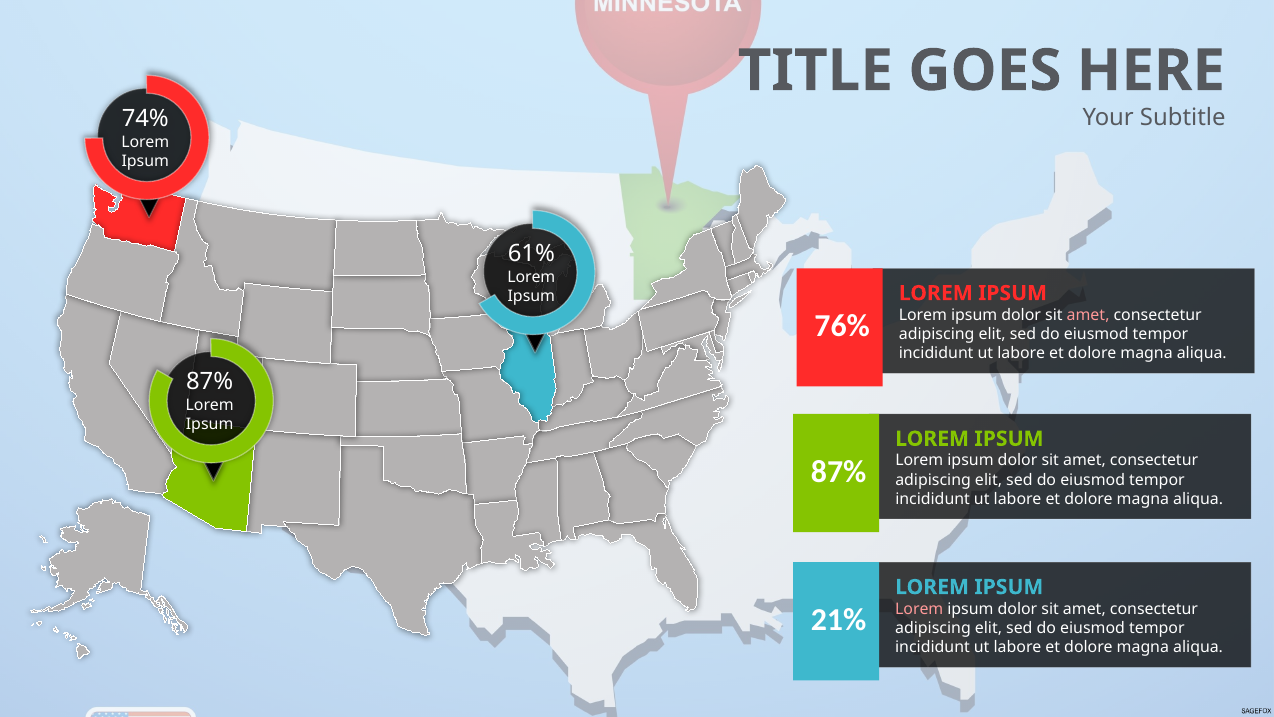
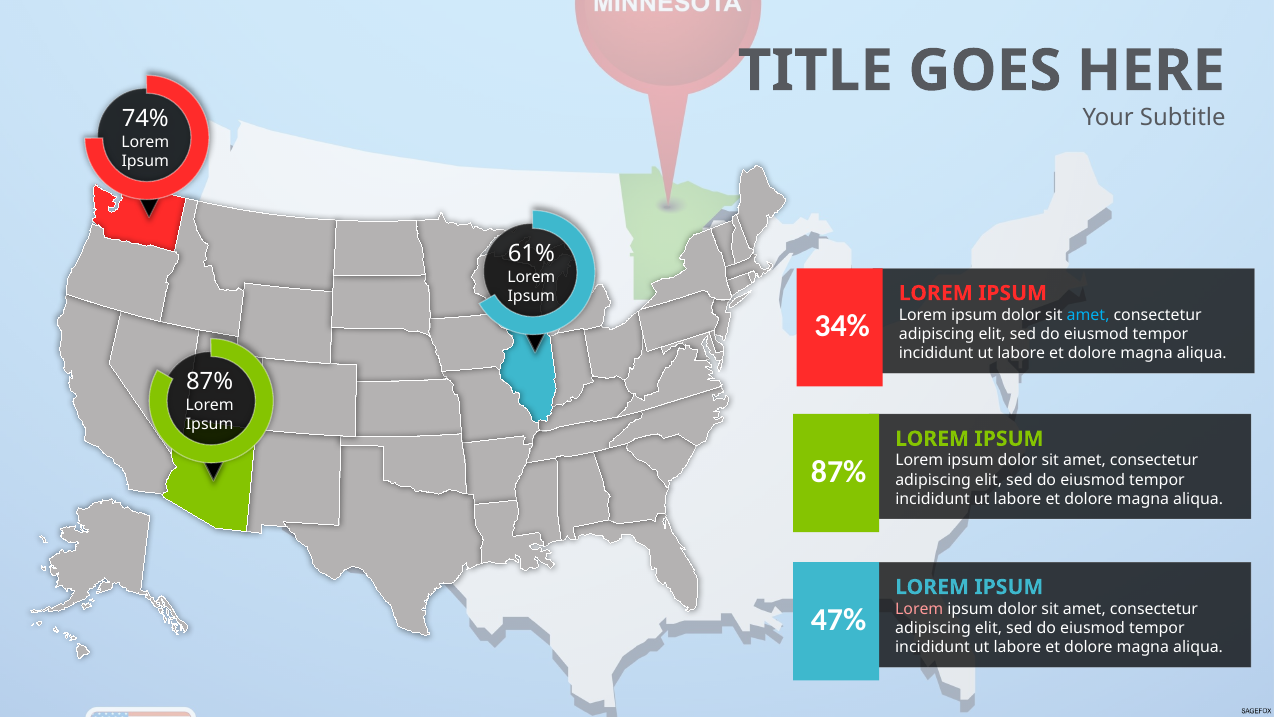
amet at (1088, 315) colour: pink -> light blue
76%: 76% -> 34%
21%: 21% -> 47%
